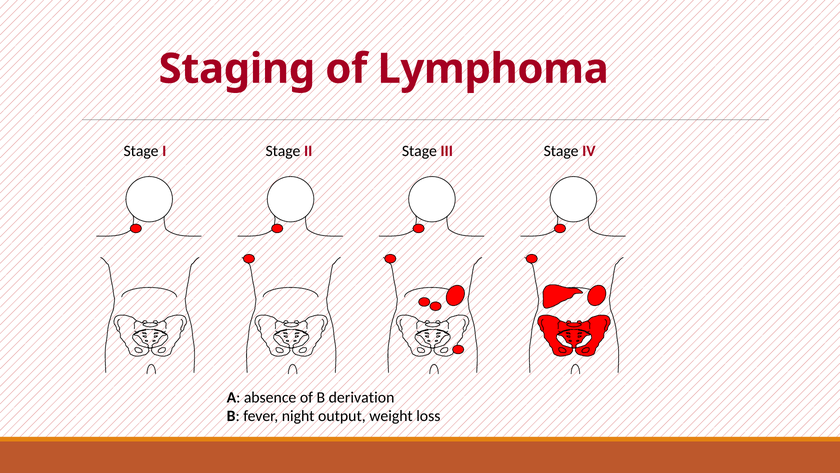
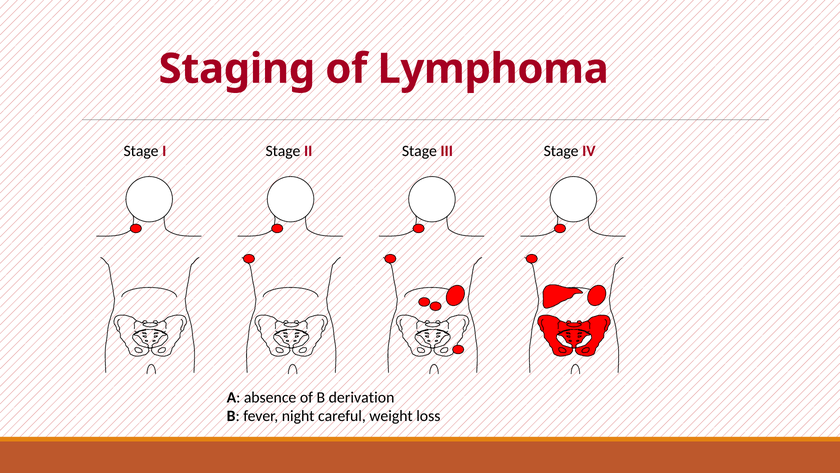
output: output -> careful
